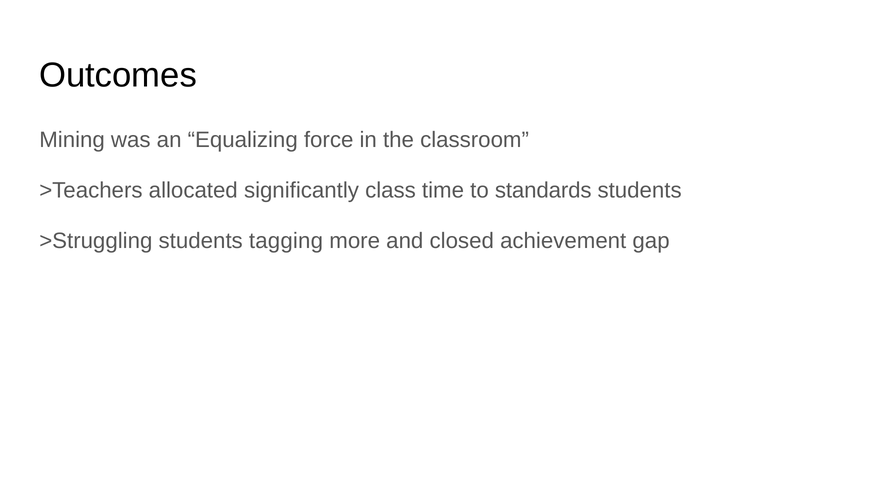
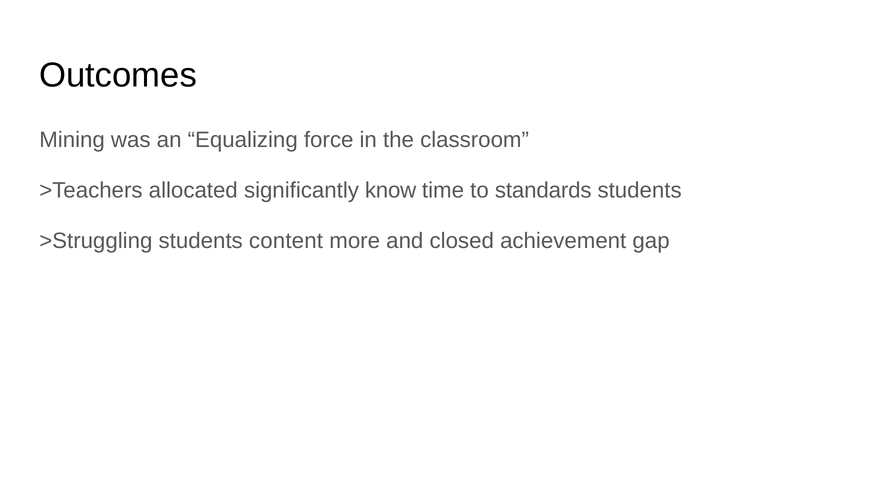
class: class -> know
tagging: tagging -> content
